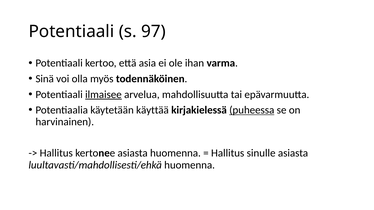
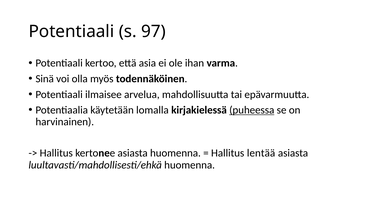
ilmaisee underline: present -> none
käyttää: käyttää -> lomalla
sinulle: sinulle -> lentää
